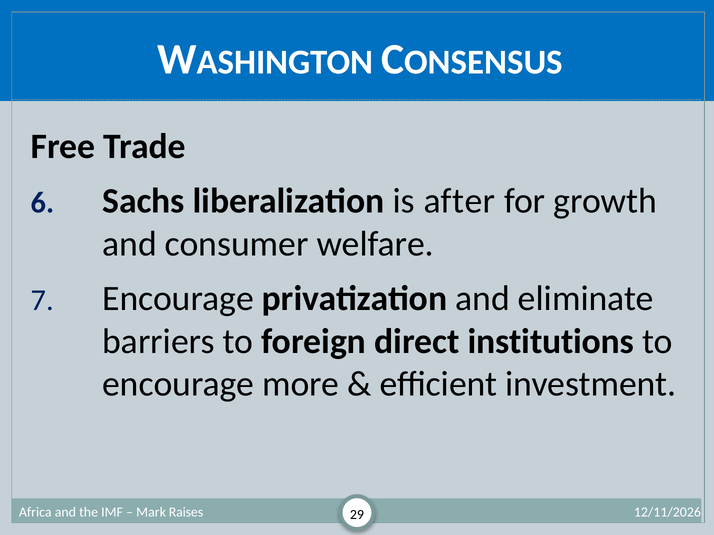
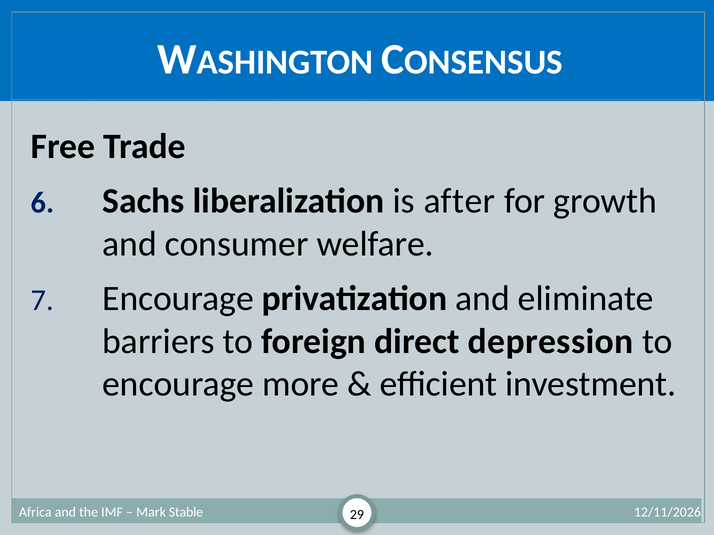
institutions: institutions -> depression
Raises: Raises -> Stable
